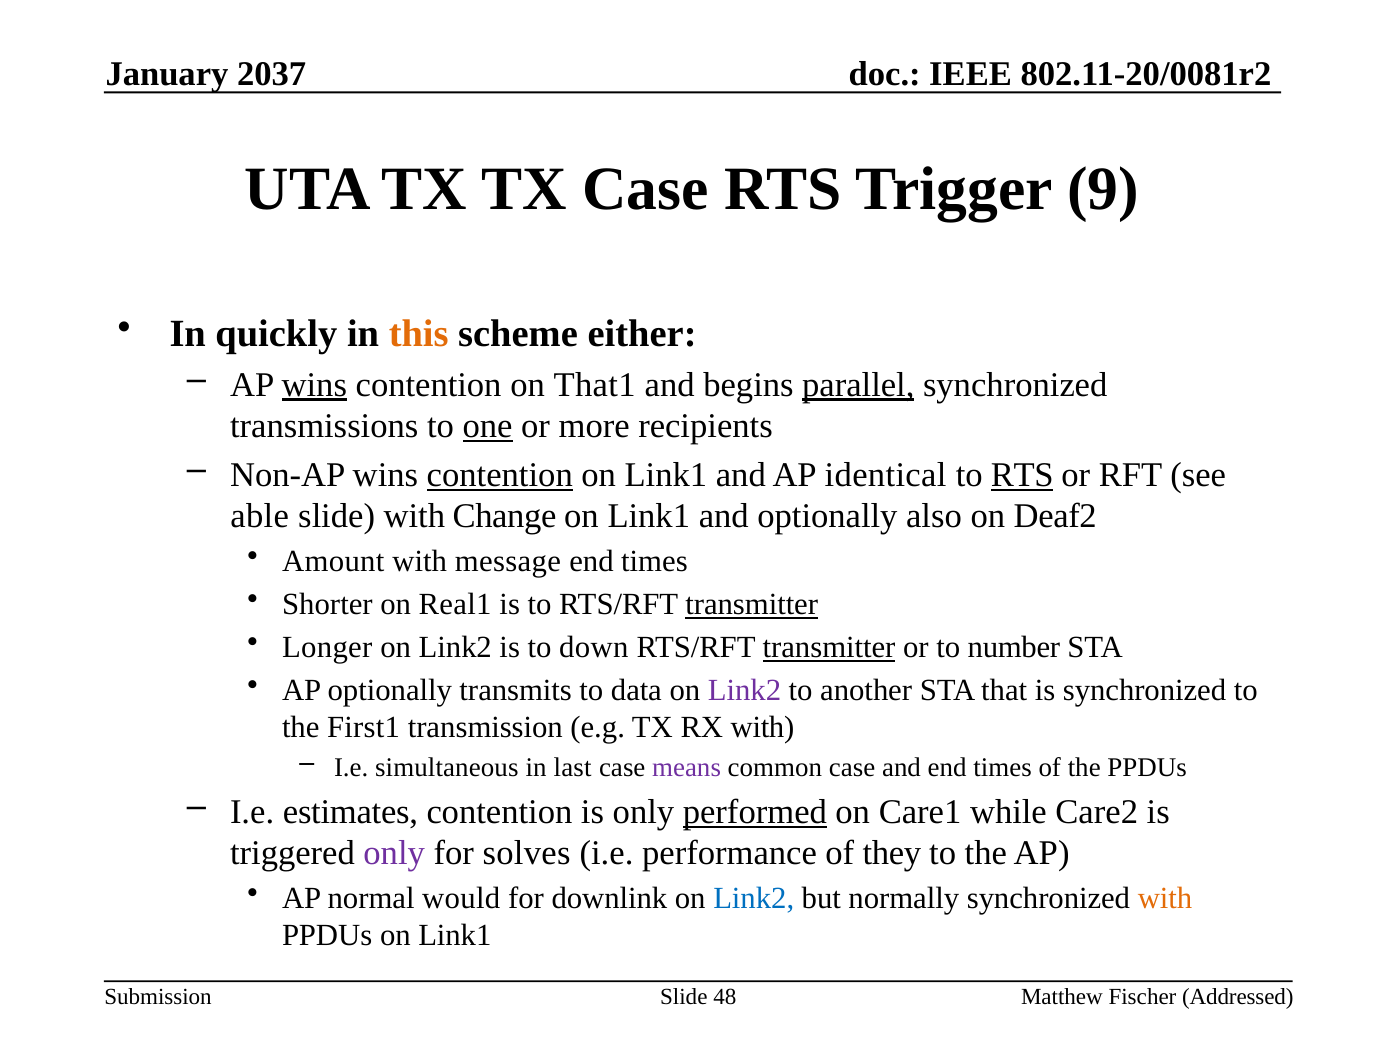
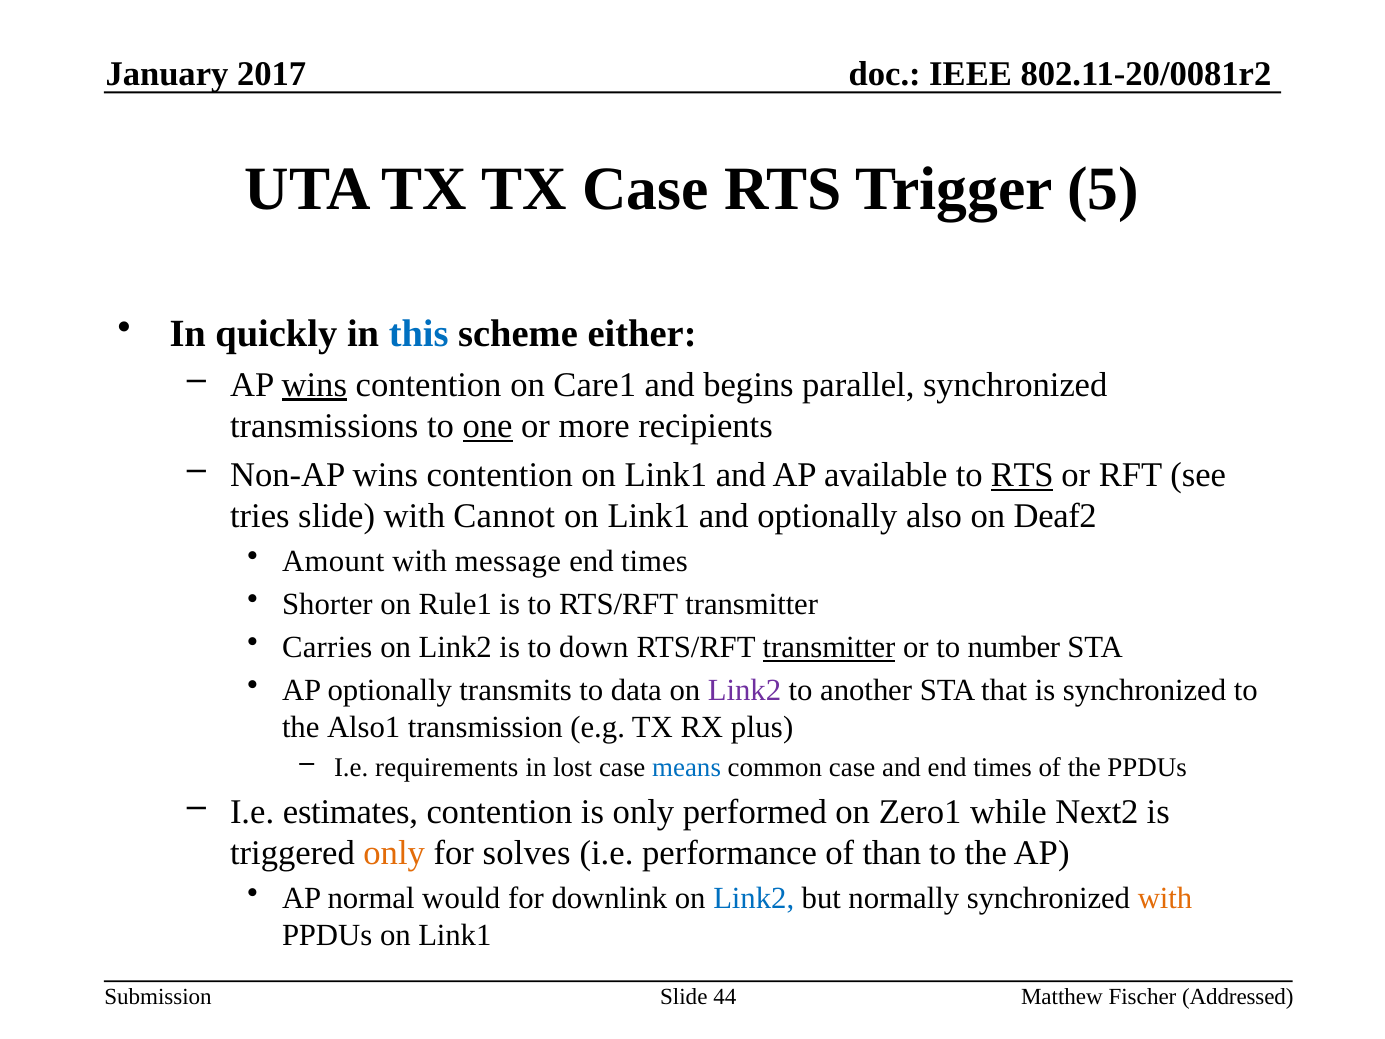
2037: 2037 -> 2017
9: 9 -> 5
this colour: orange -> blue
That1: That1 -> Care1
parallel underline: present -> none
contention at (500, 475) underline: present -> none
identical: identical -> available
able: able -> tries
Change: Change -> Cannot
Real1: Real1 -> Rule1
transmitter at (752, 604) underline: present -> none
Longer: Longer -> Carries
First1: First1 -> Also1
RX with: with -> plus
simultaneous: simultaneous -> requirements
last: last -> lost
means colour: purple -> blue
performed underline: present -> none
Care1: Care1 -> Zero1
Care2: Care2 -> Next2
only at (394, 853) colour: purple -> orange
they: they -> than
48: 48 -> 44
